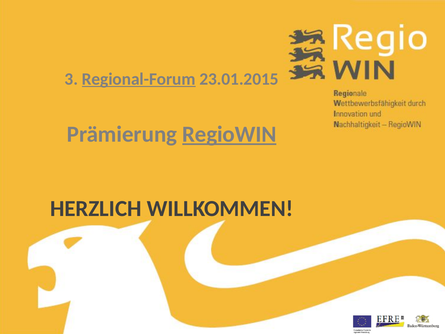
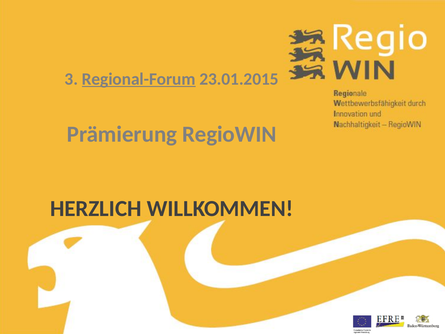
RegioWIN underline: present -> none
